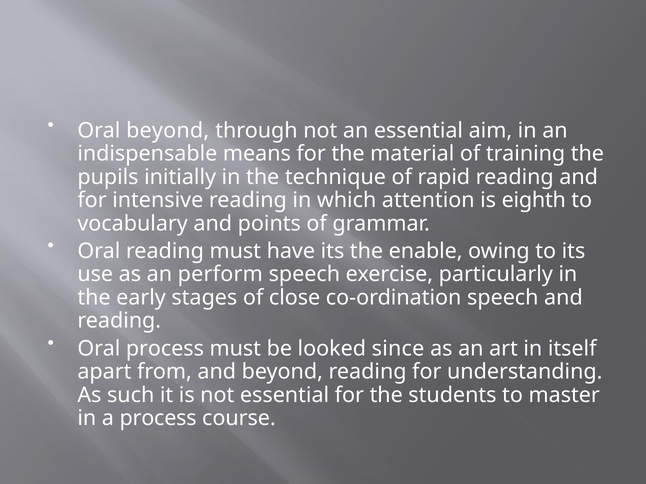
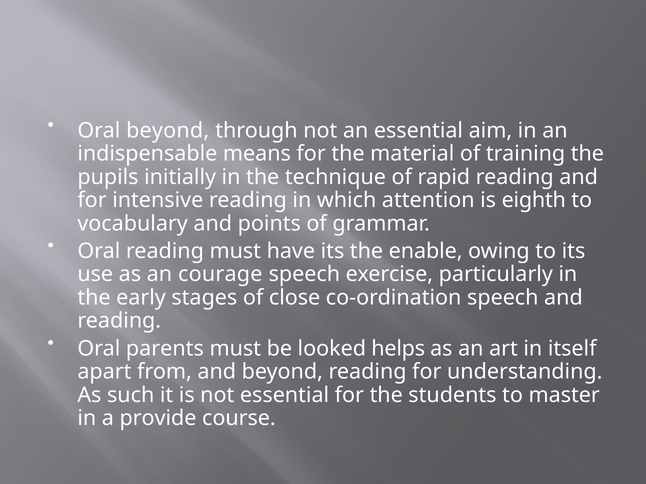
perform: perform -> courage
Oral process: process -> parents
since: since -> helps
a process: process -> provide
